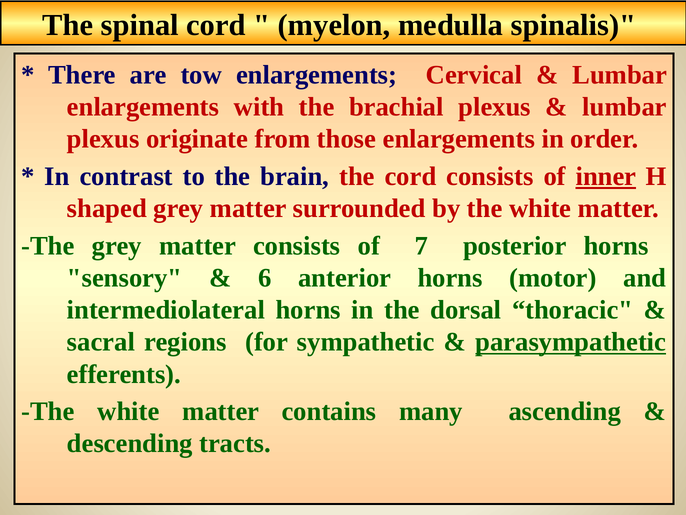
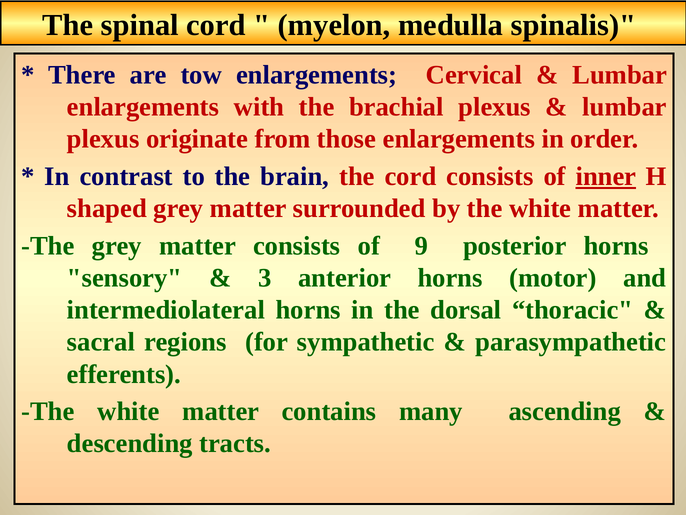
7: 7 -> 9
6: 6 -> 3
parasympathetic underline: present -> none
